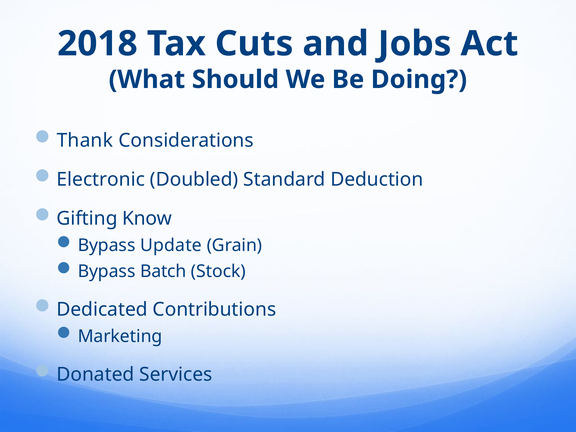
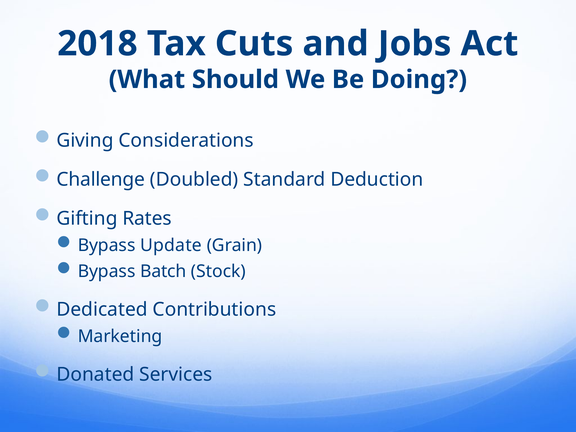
Thank: Thank -> Giving
Electronic: Electronic -> Challenge
Know: Know -> Rates
